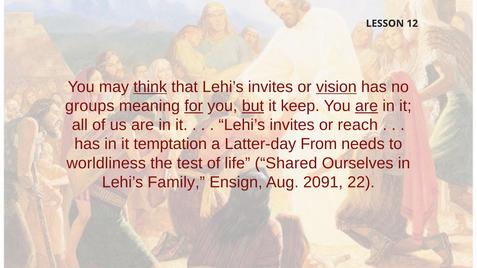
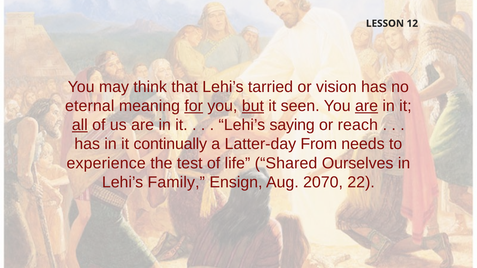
think underline: present -> none
that Lehi’s invites: invites -> tarried
vision underline: present -> none
groups: groups -> eternal
keep: keep -> seen
all underline: none -> present
invites at (292, 125): invites -> saying
temptation: temptation -> continually
worldliness: worldliness -> experience
2091: 2091 -> 2070
